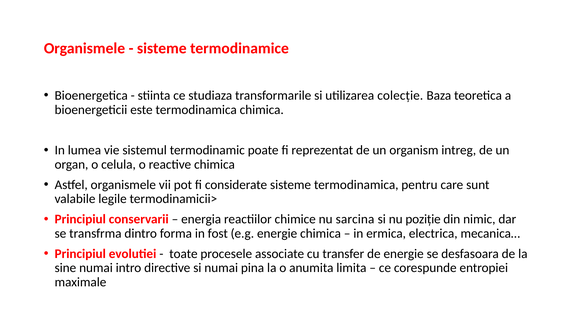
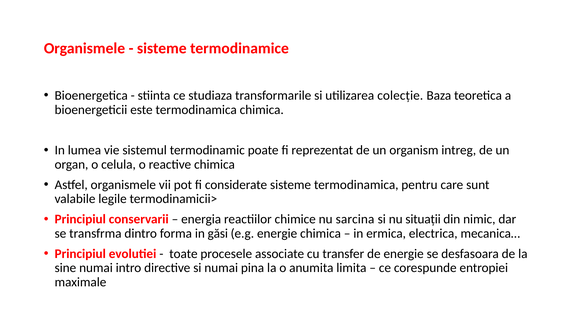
poziție: poziție -> situații
fost: fost -> găsi
